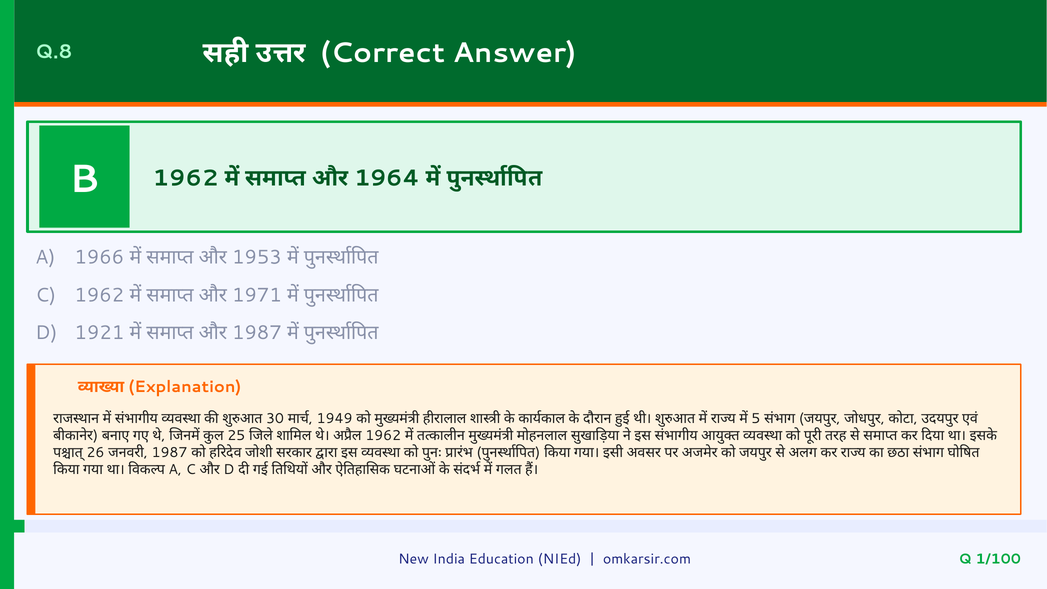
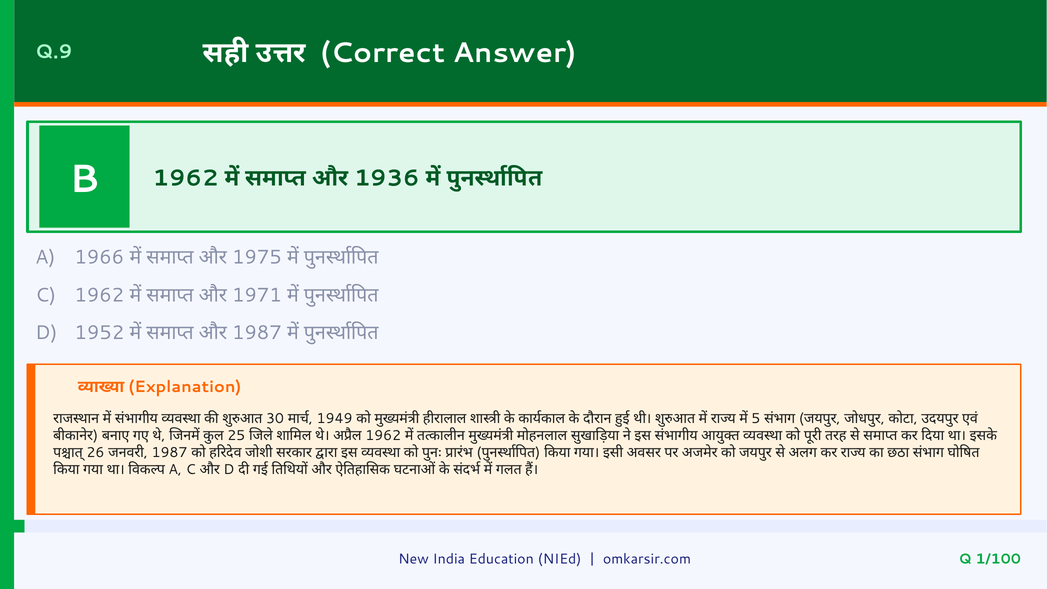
Q.8: Q.8 -> Q.9
1964: 1964 -> 1936
1953: 1953 -> 1975
1921: 1921 -> 1952
